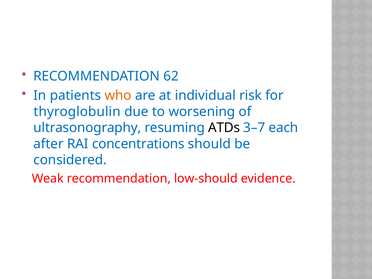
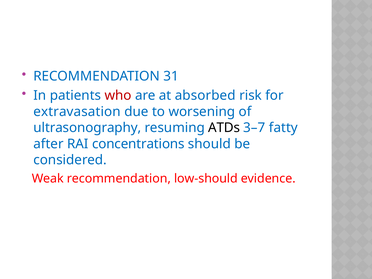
62: 62 -> 31
who colour: orange -> red
individual: individual -> absorbed
thyroglobulin: thyroglobulin -> extravasation
each: each -> fatty
